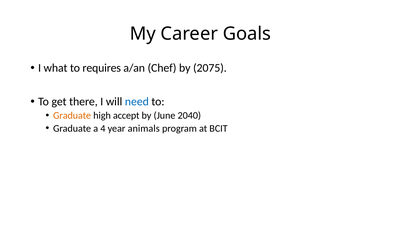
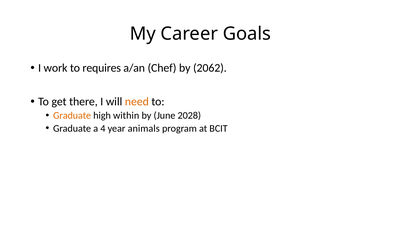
what: what -> work
2075: 2075 -> 2062
need colour: blue -> orange
accept: accept -> within
2040: 2040 -> 2028
